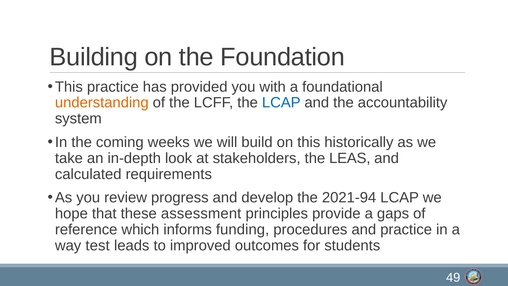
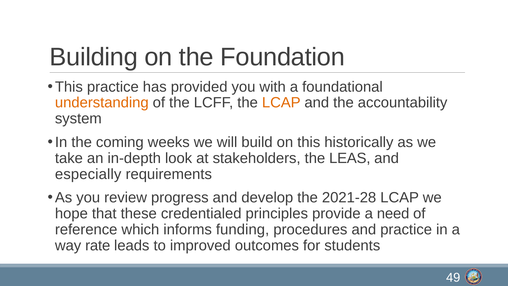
LCAP at (281, 103) colour: blue -> orange
calculated: calculated -> especially
2021-94: 2021-94 -> 2021-28
assessment: assessment -> credentialed
gaps: gaps -> need
test: test -> rate
